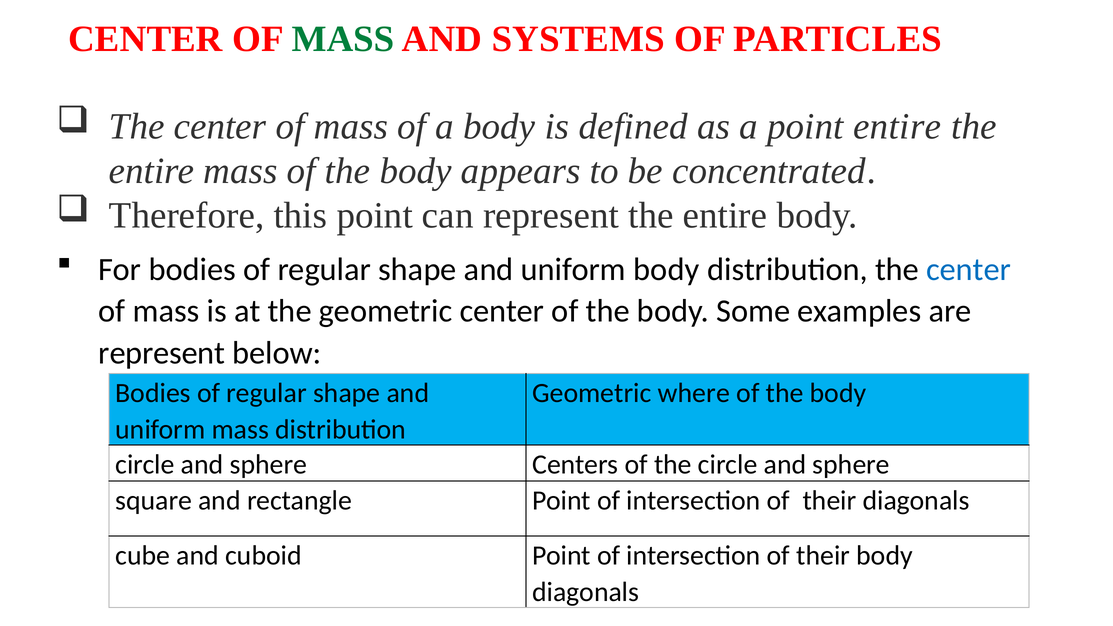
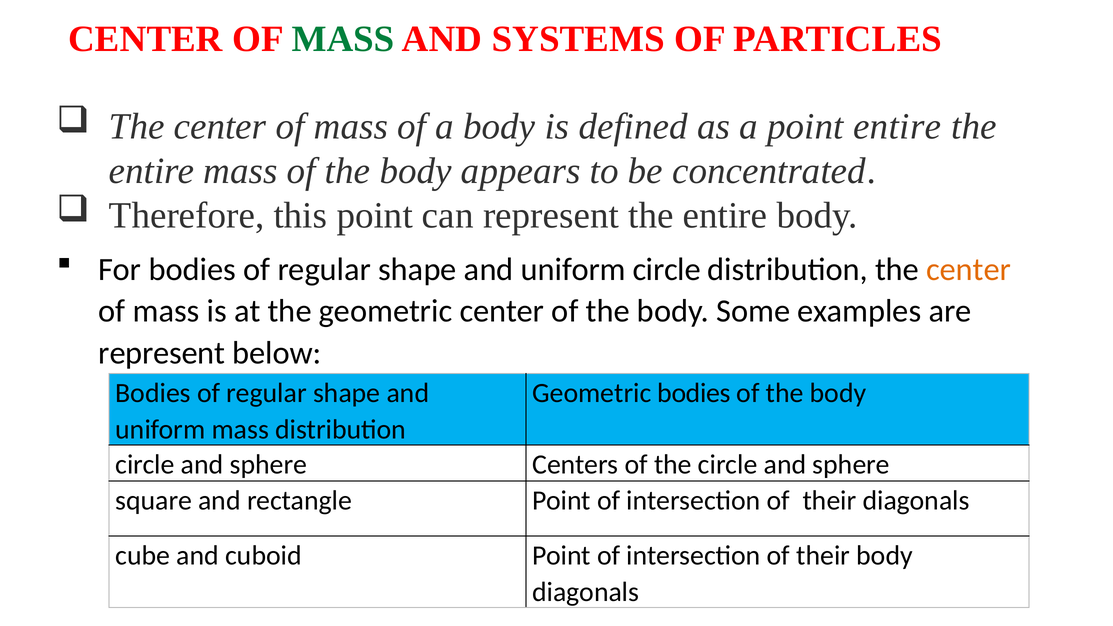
uniform body: body -> circle
center at (969, 269) colour: blue -> orange
Geometric where: where -> bodies
